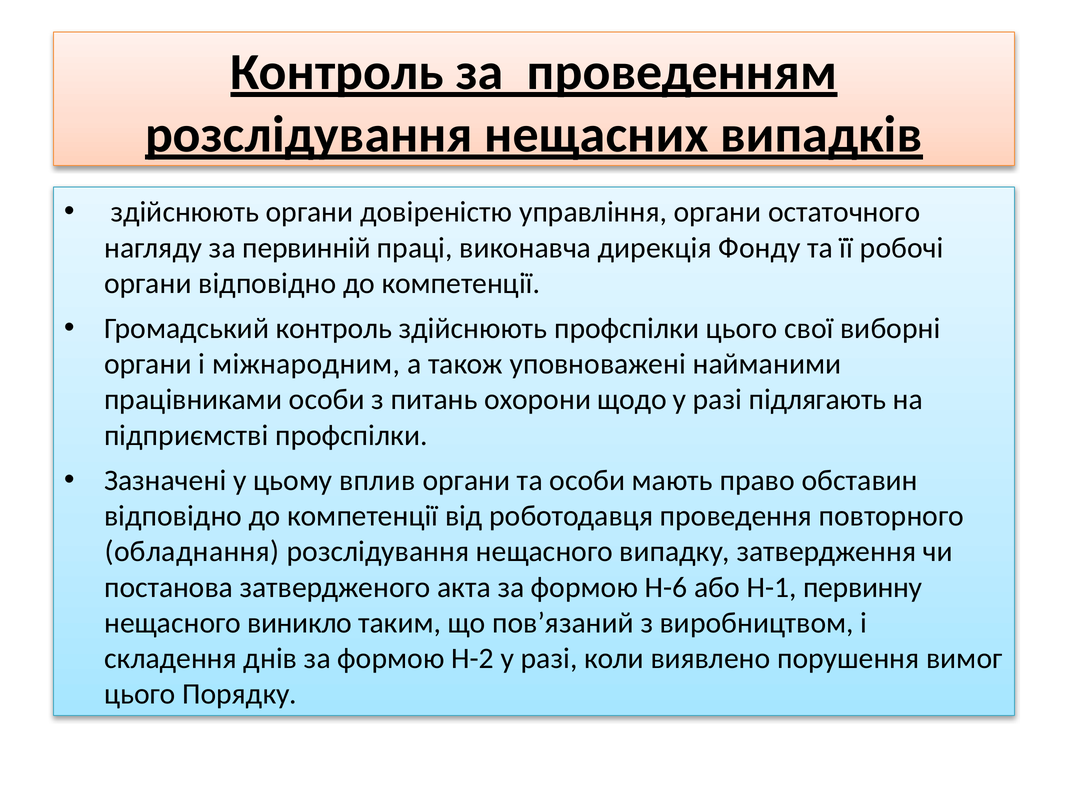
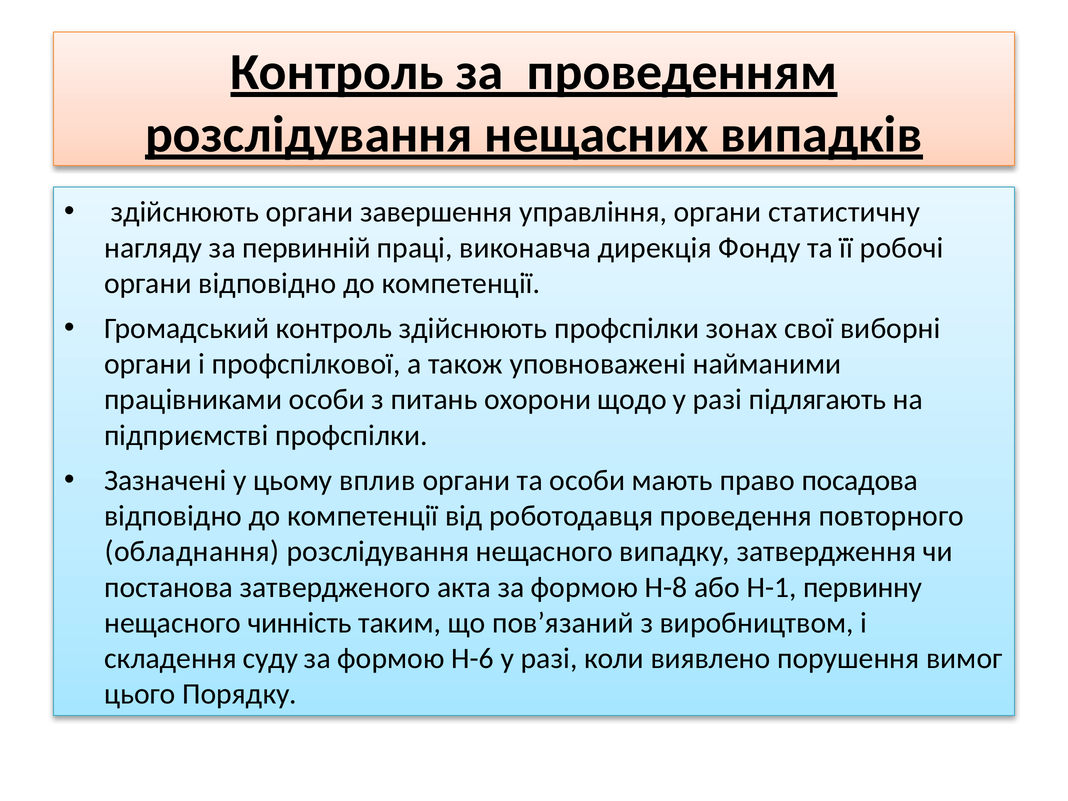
довіреністю: довіреністю -> завершення
остаточного: остаточного -> статистичну
профспілки цього: цього -> зонах
міжнародним: міжнародним -> профспілкової
обставин: обставин -> посадова
Н-6: Н-6 -> Н-8
виникло: виникло -> чинність
днів: днів -> суду
Н-2: Н-2 -> Н-6
